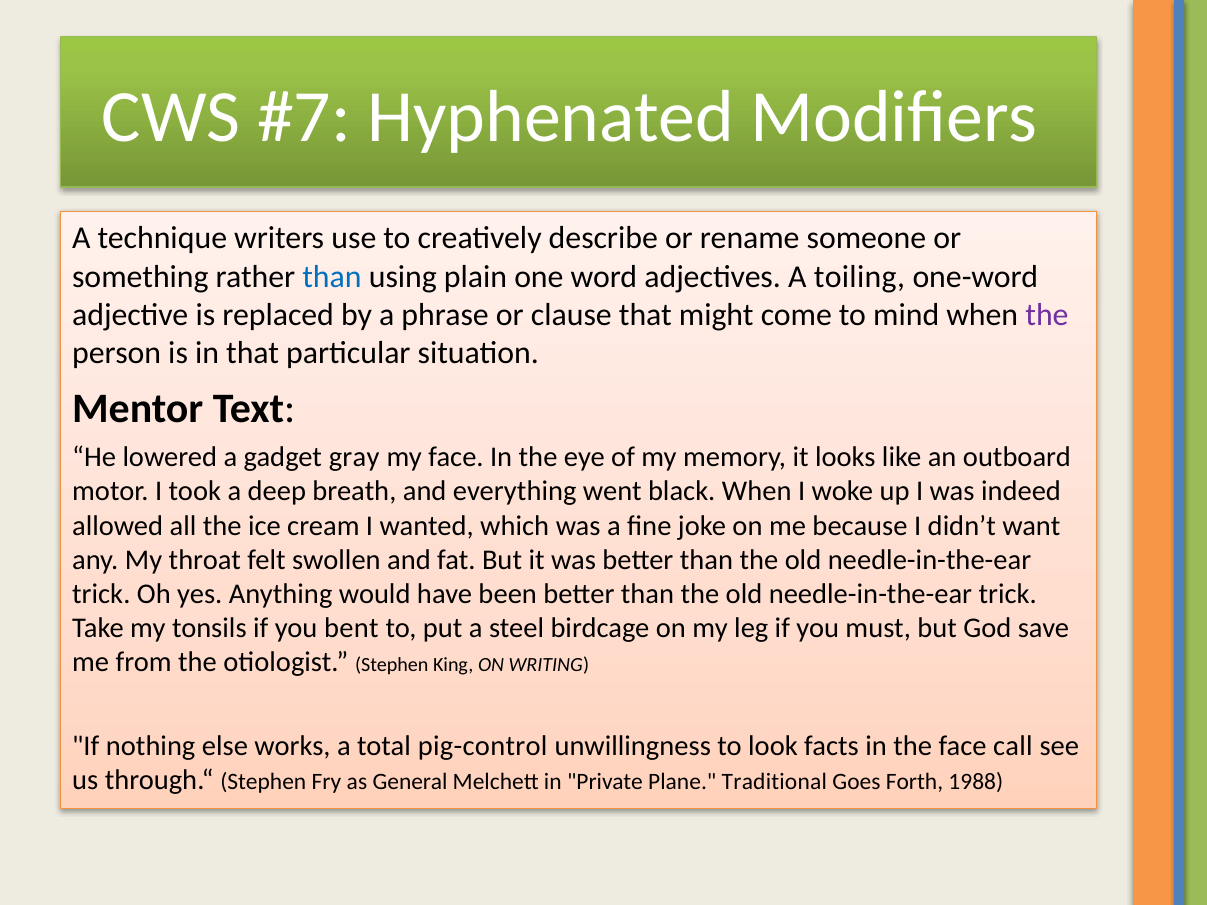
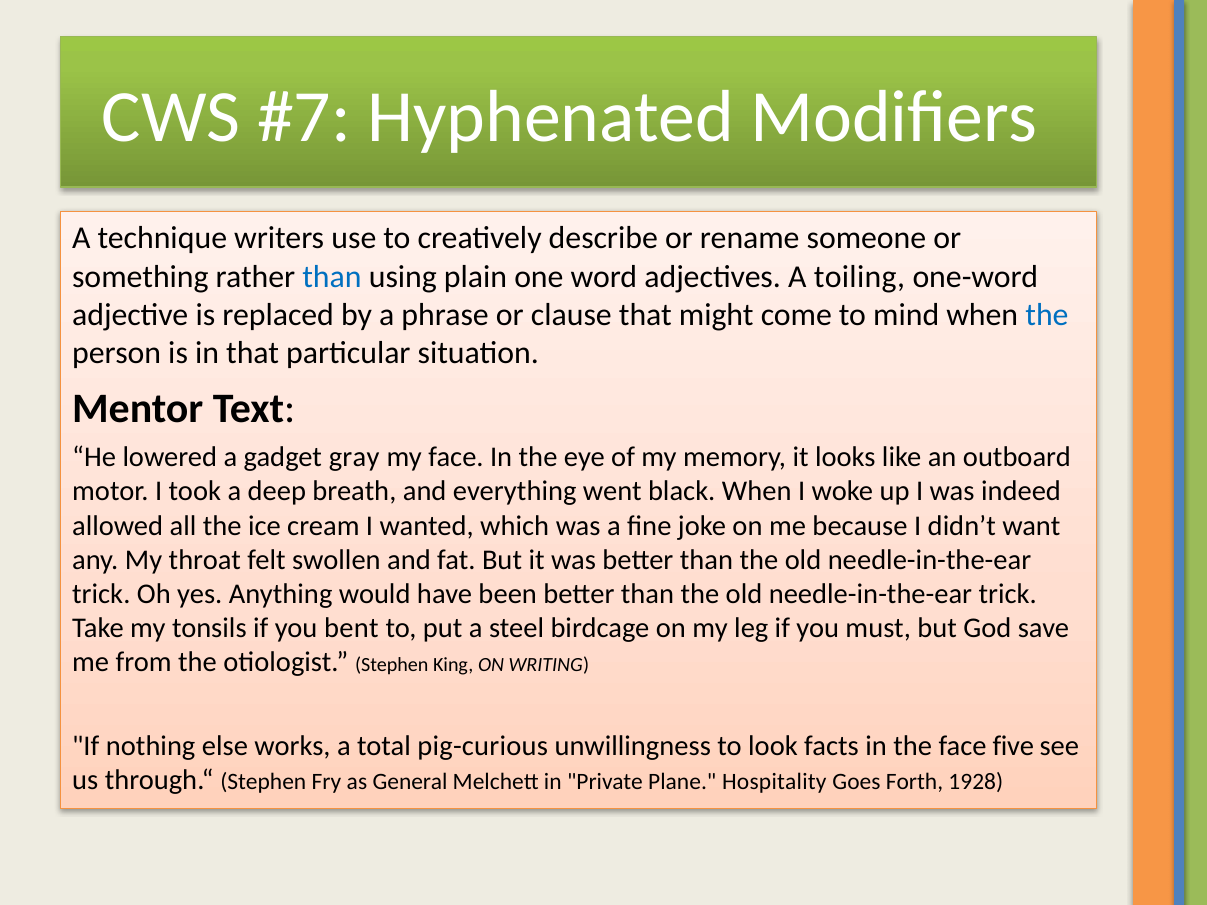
the at (1047, 315) colour: purple -> blue
pig-control: pig-control -> pig-curious
call: call -> five
Traditional: Traditional -> Hospitality
1988: 1988 -> 1928
